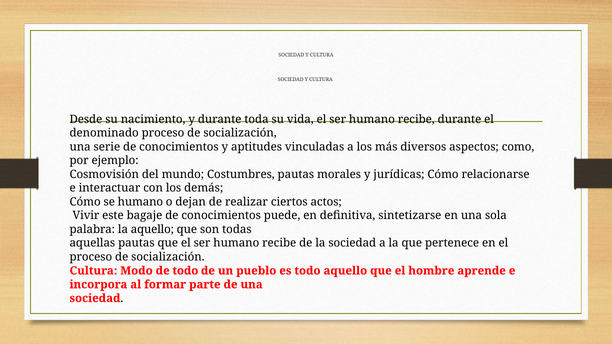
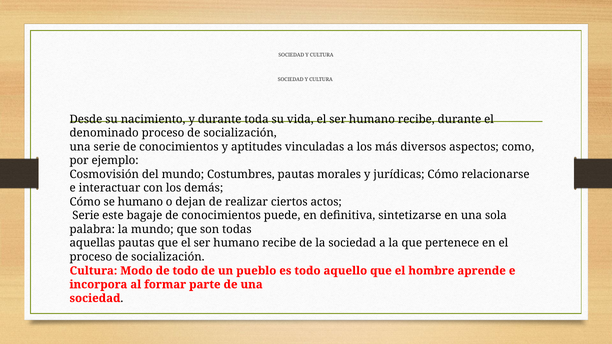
Vivir at (86, 216): Vivir -> Serie
la aquello: aquello -> mundo
